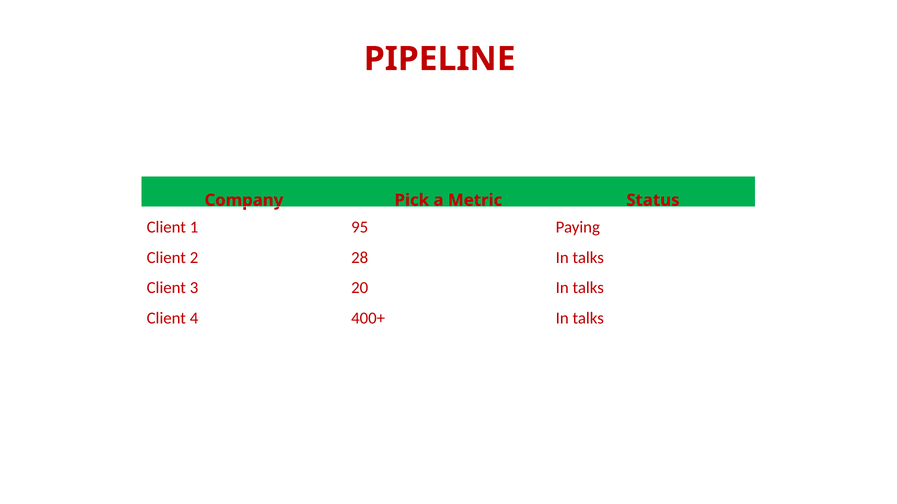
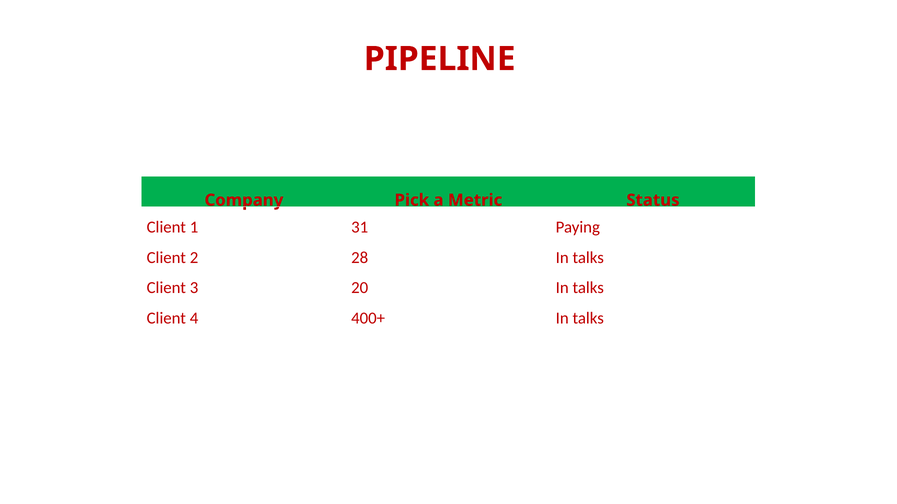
95: 95 -> 31
